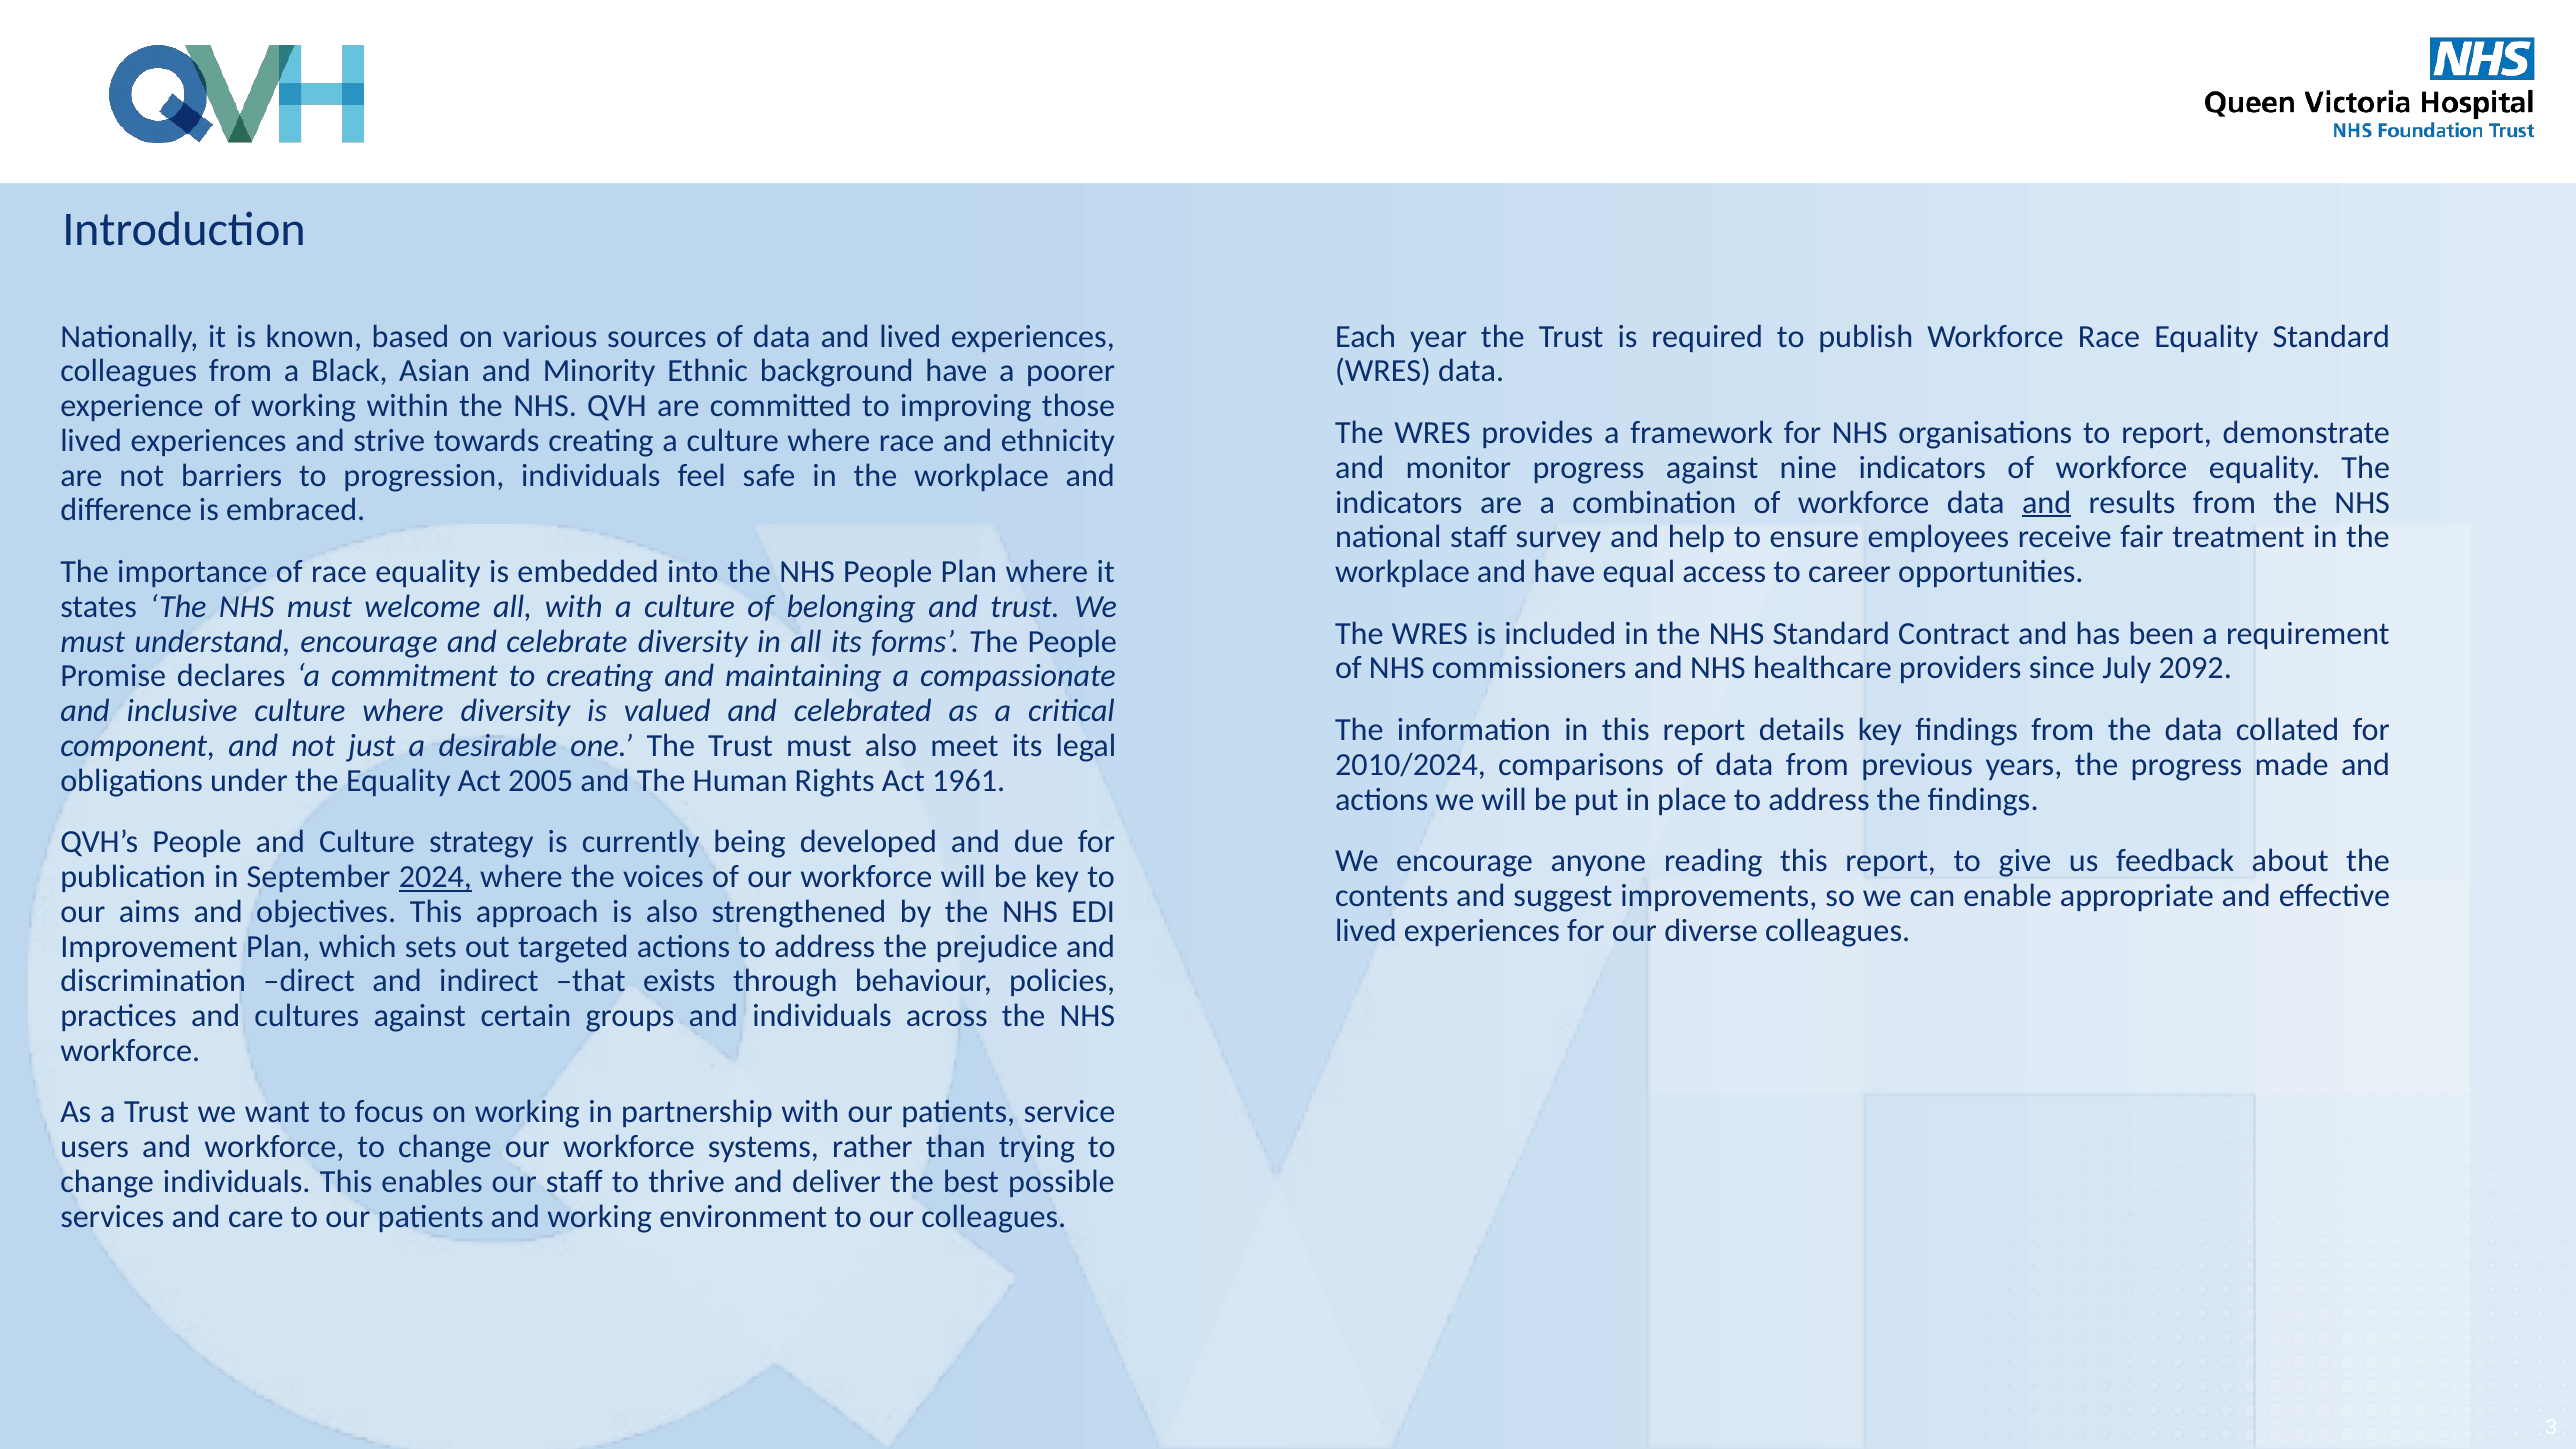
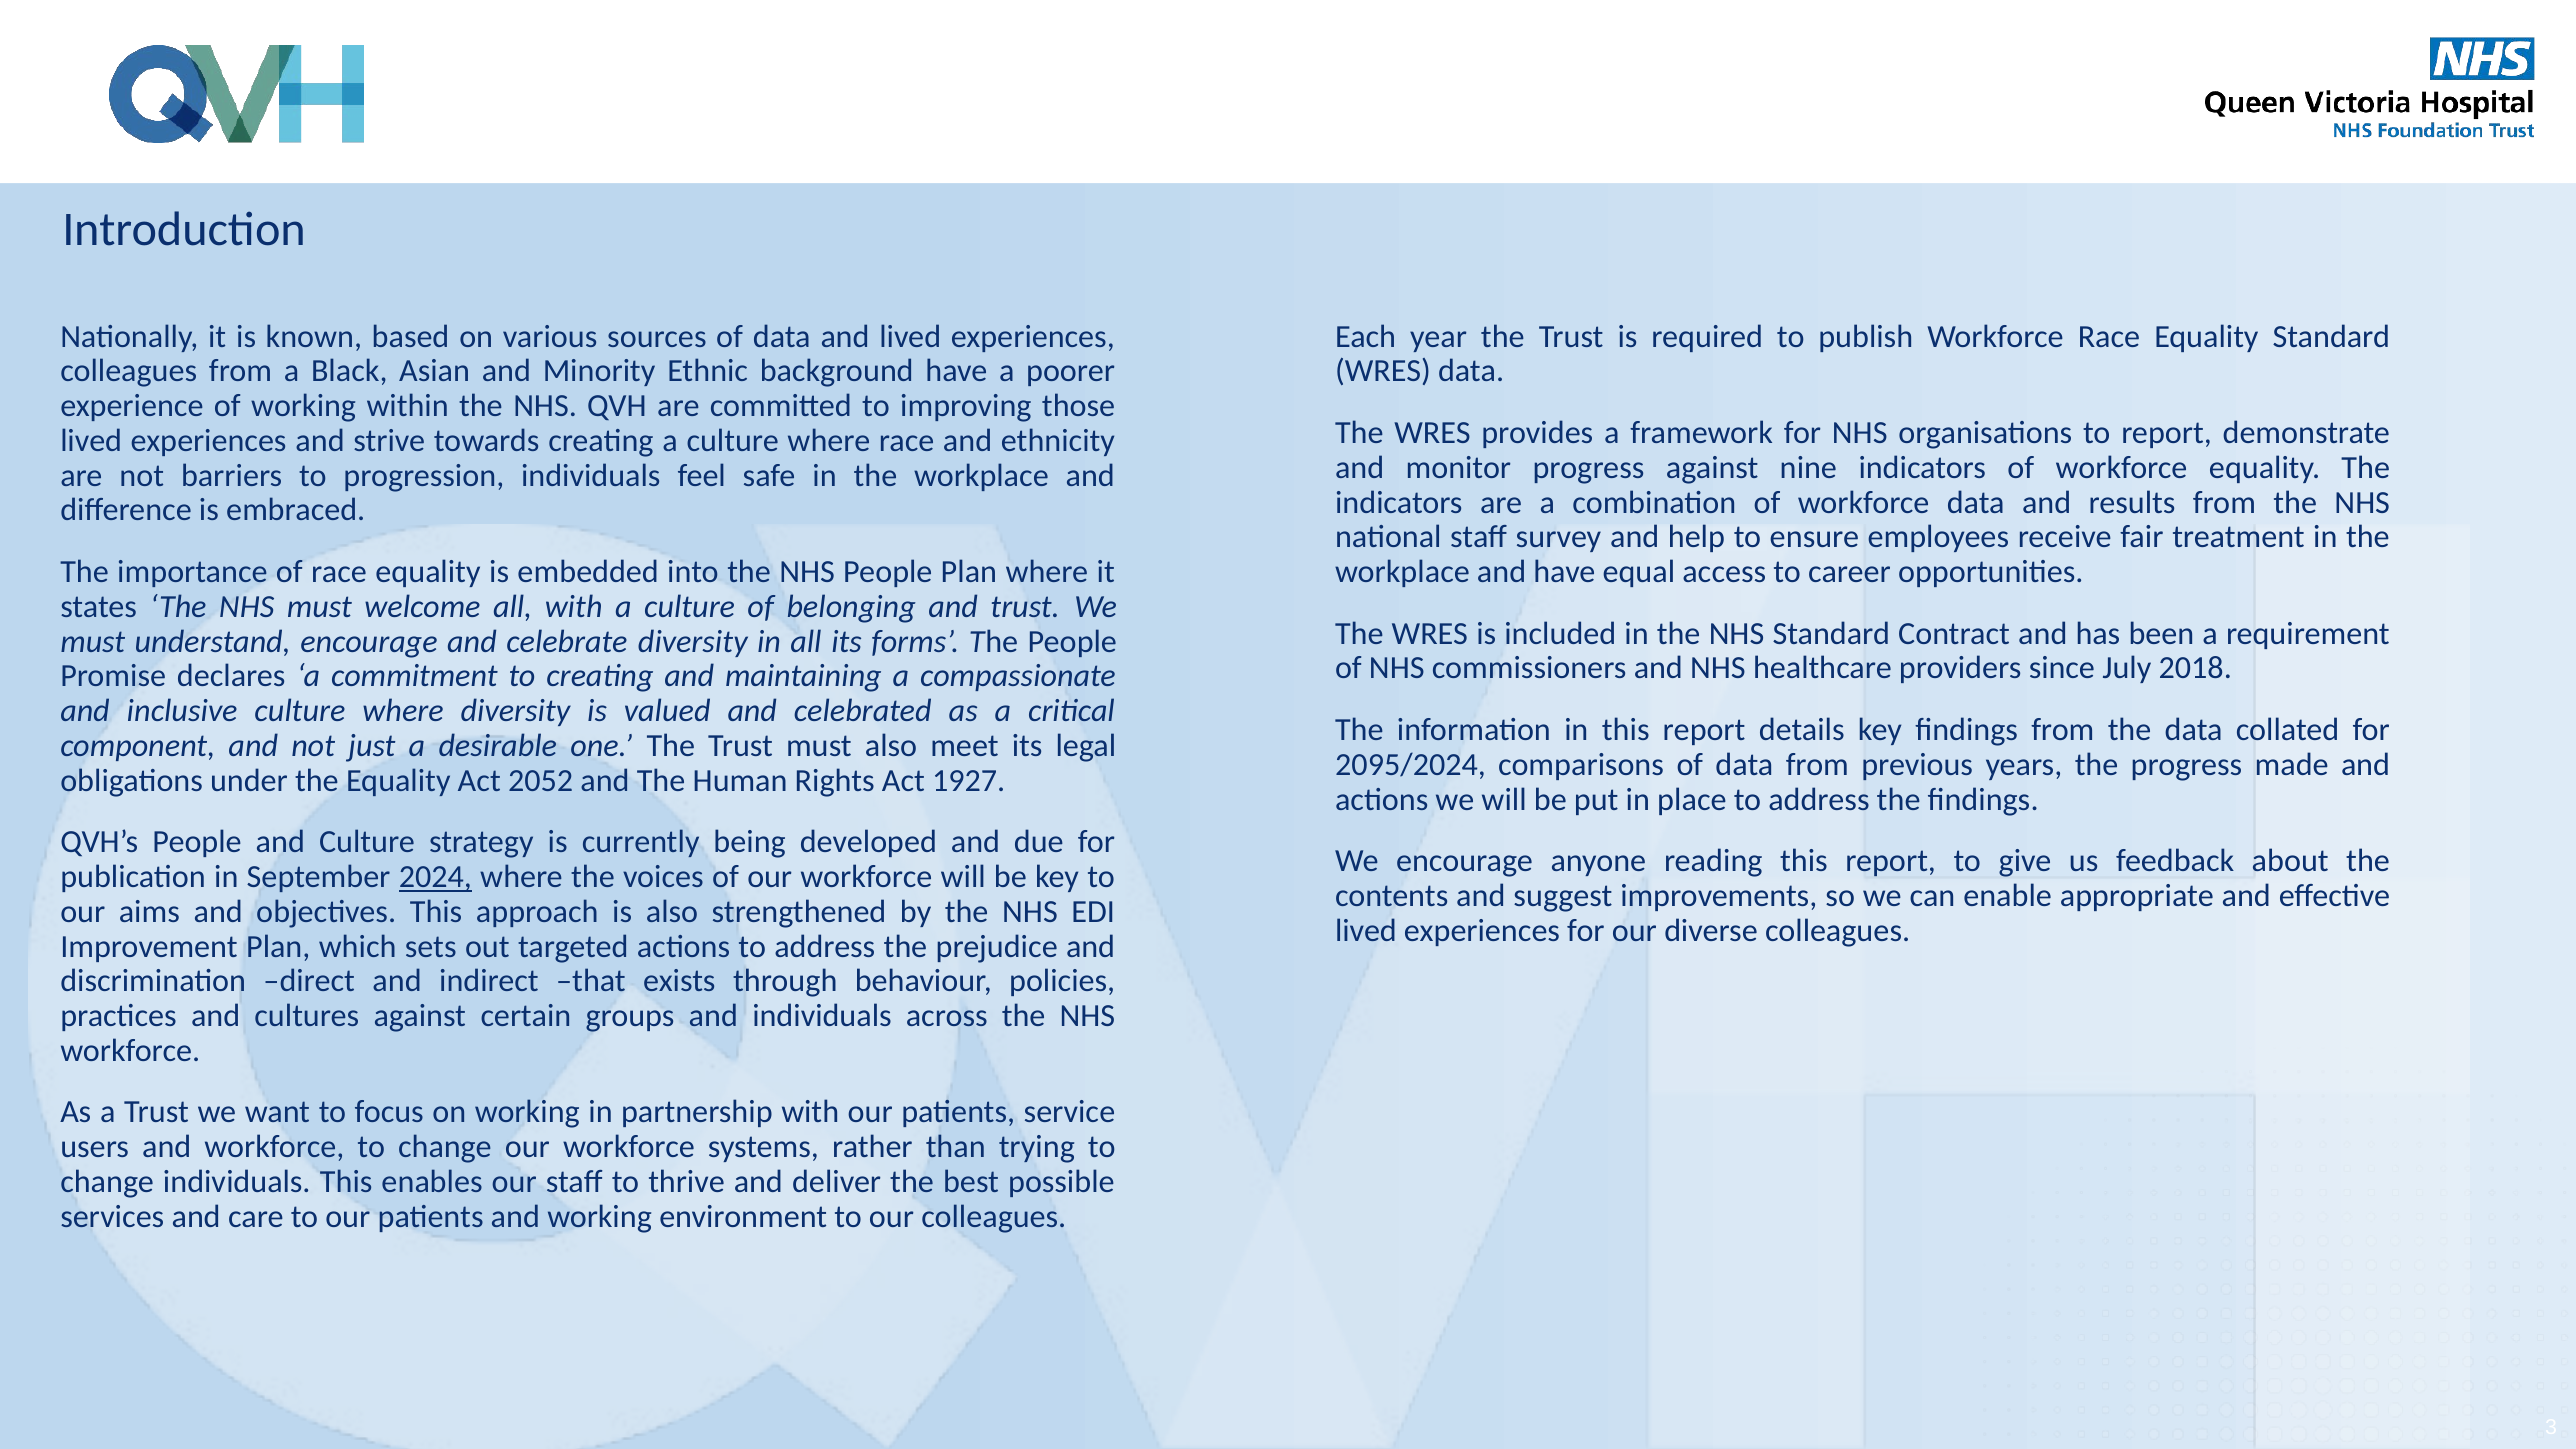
and at (2047, 502) underline: present -> none
2092: 2092 -> 2018
2010/2024: 2010/2024 -> 2095/2024
2005: 2005 -> 2052
1961: 1961 -> 1927
